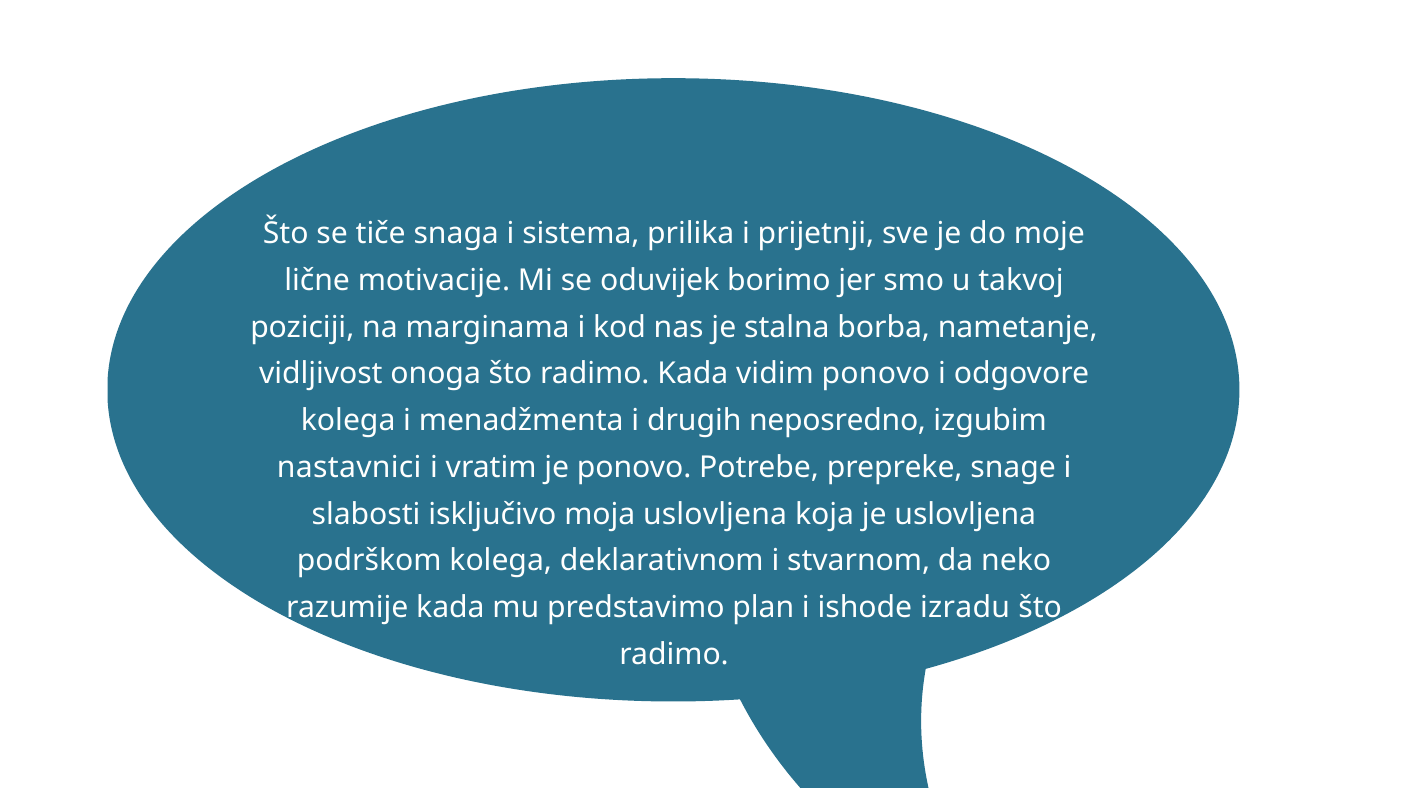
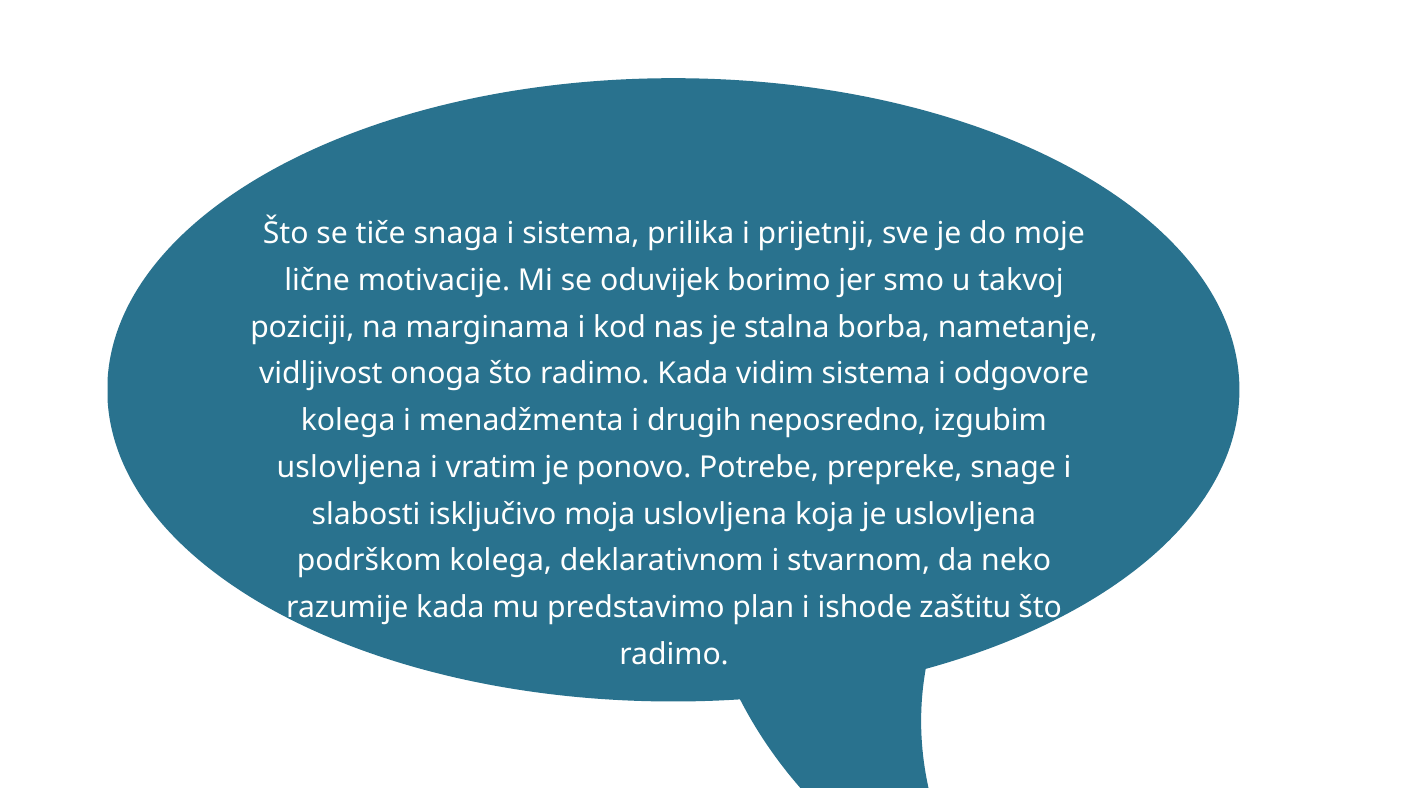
vidim ponovo: ponovo -> sistema
nastavnici at (349, 467): nastavnici -> uslovljena
izradu: izradu -> zaštitu
